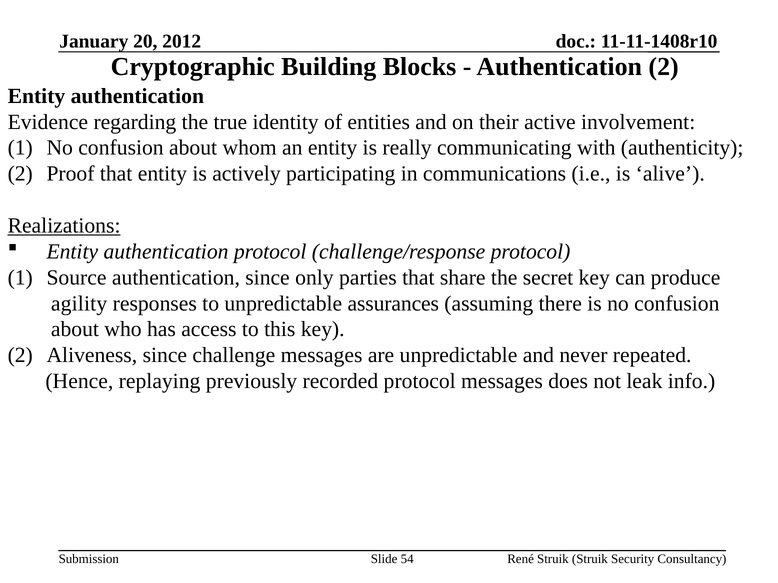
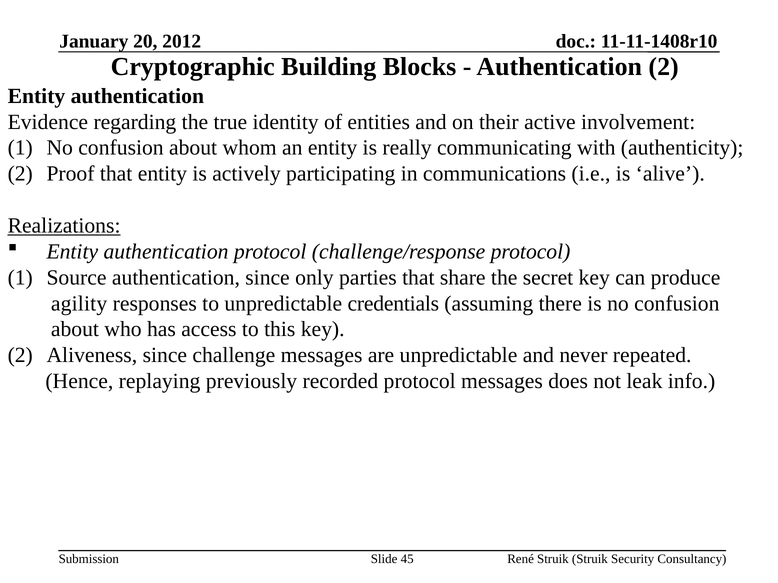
assurances: assurances -> credentials
54: 54 -> 45
